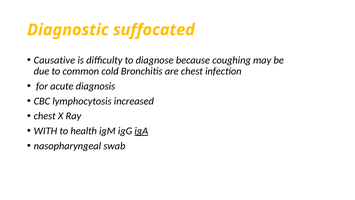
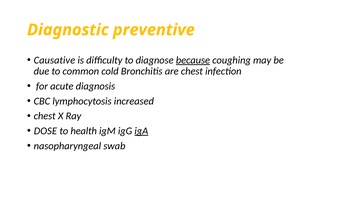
suffocated: suffocated -> preventive
because underline: none -> present
WITH: WITH -> DOSE
